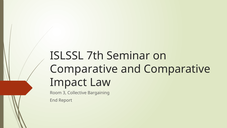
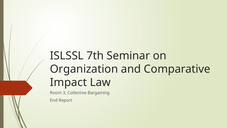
Comparative at (84, 69): Comparative -> Organization
